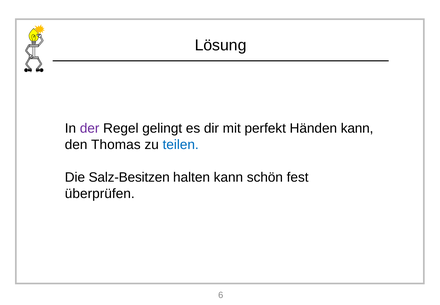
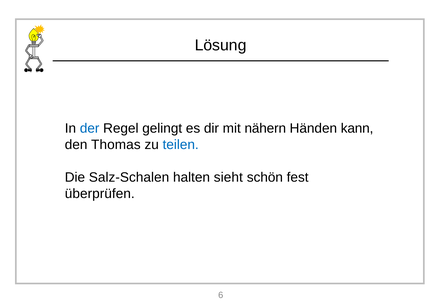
der colour: purple -> blue
perfekt: perfekt -> nähern
Salz-Besitzen: Salz-Besitzen -> Salz-Schalen
halten kann: kann -> sieht
